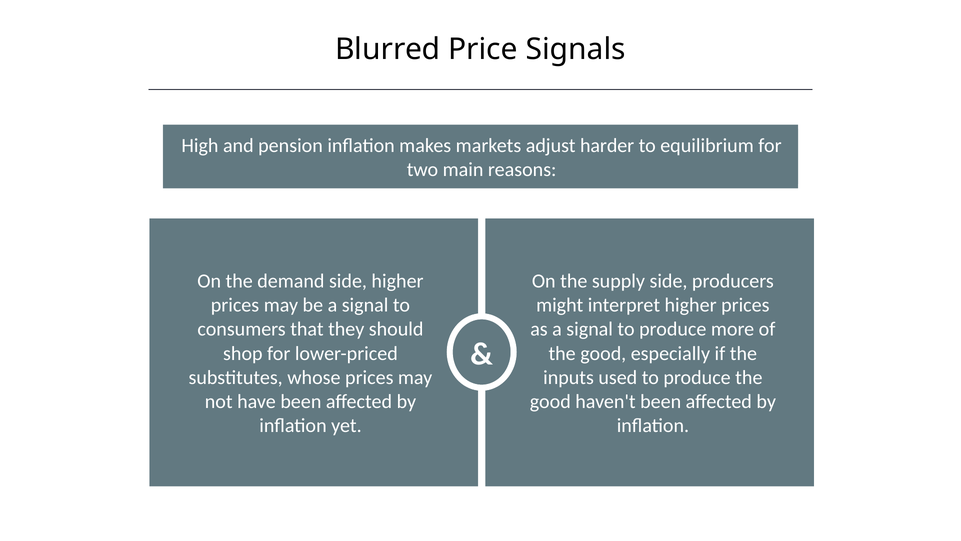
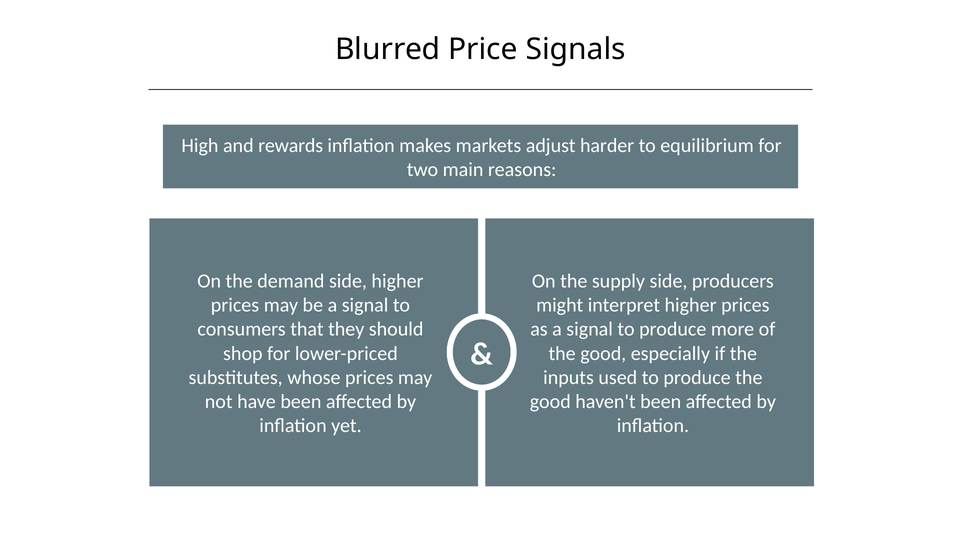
pension: pension -> rewards
